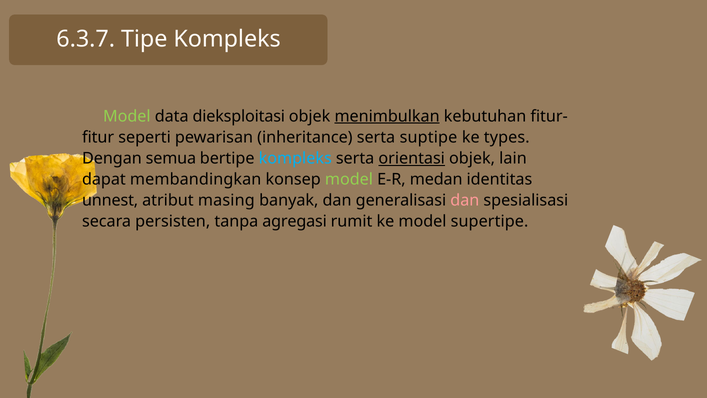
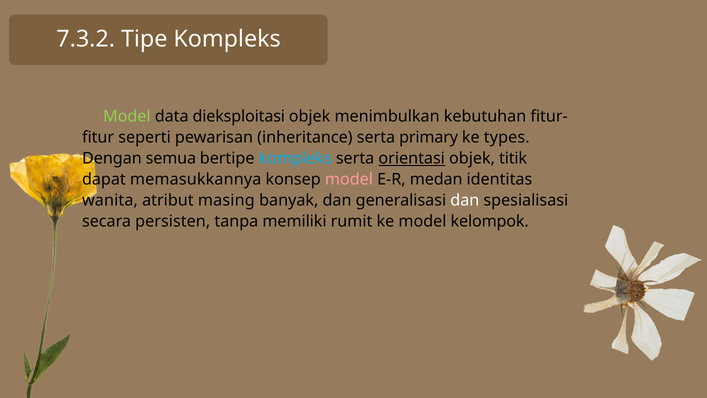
6.3.7: 6.3.7 -> 7.3.2
menimbulkan underline: present -> none
suptipe: suptipe -> primary
lain: lain -> titik
membandingkan: membandingkan -> memasukkannya
model at (349, 179) colour: light green -> pink
unnest: unnest -> wanita
dan at (465, 200) colour: pink -> white
agregasi: agregasi -> memiliki
supertipe: supertipe -> kelompok
